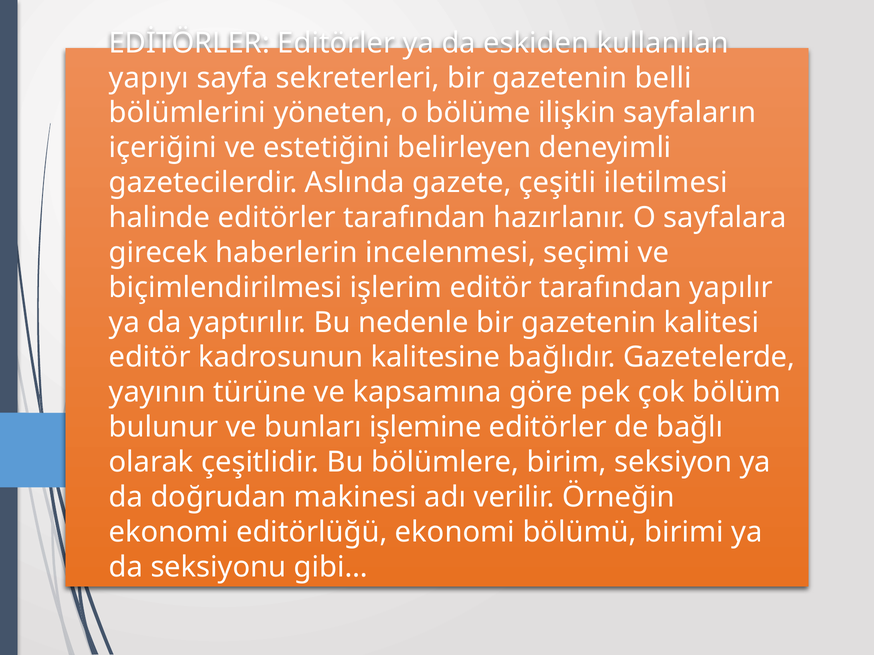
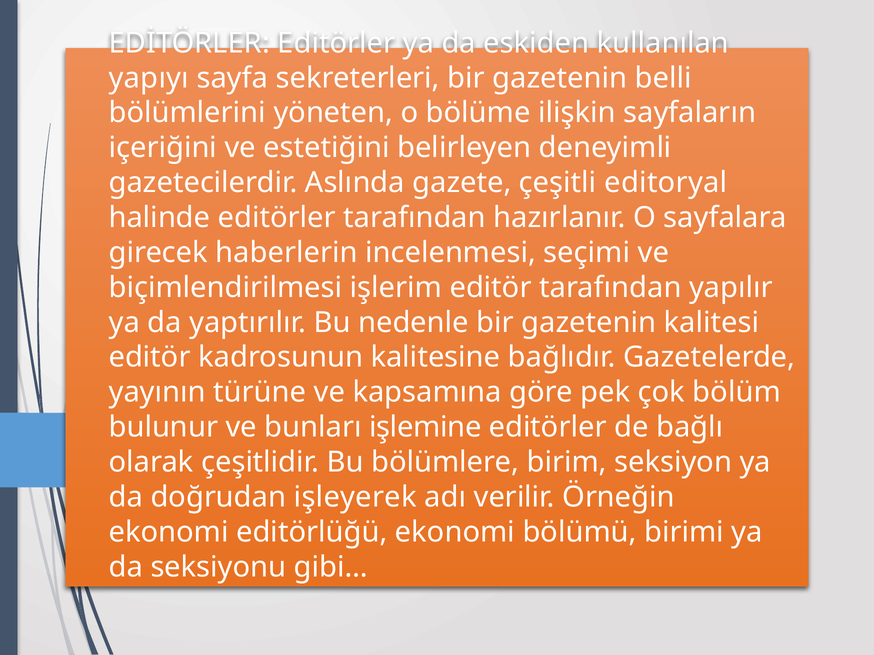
iletilmesi: iletilmesi -> editoryal
makinesi: makinesi -> işleyerek
